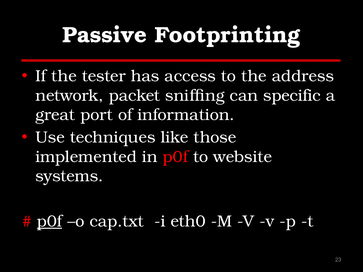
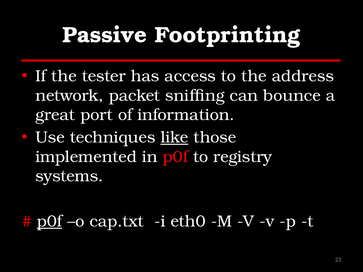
specific: specific -> bounce
like underline: none -> present
website: website -> registry
